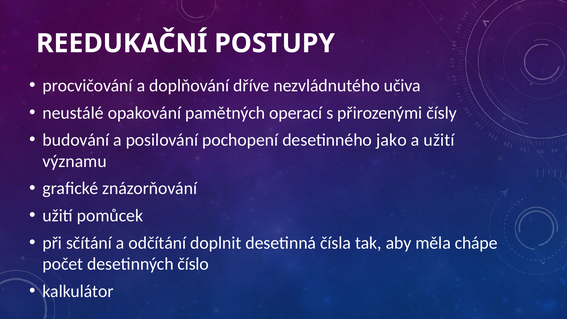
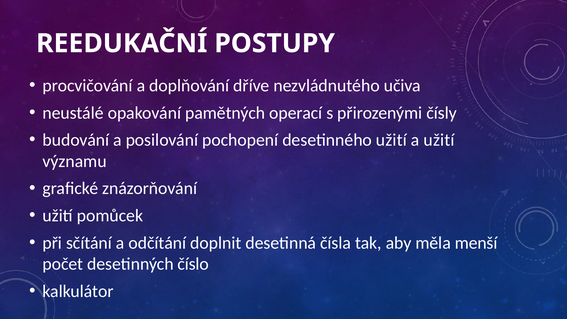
desetinného jako: jako -> užití
chápe: chápe -> menší
